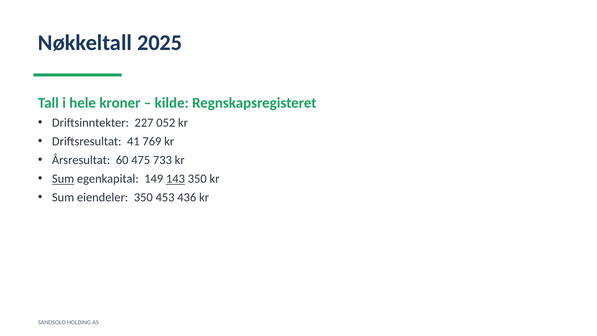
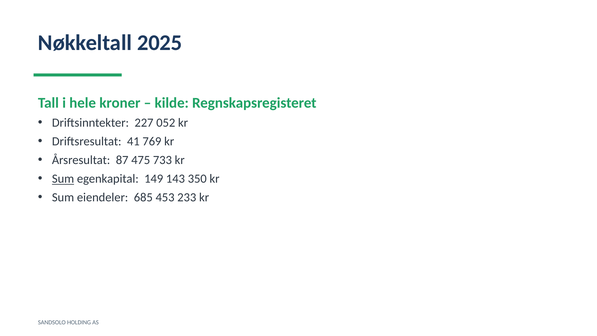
60: 60 -> 87
143 underline: present -> none
eiendeler 350: 350 -> 685
436: 436 -> 233
